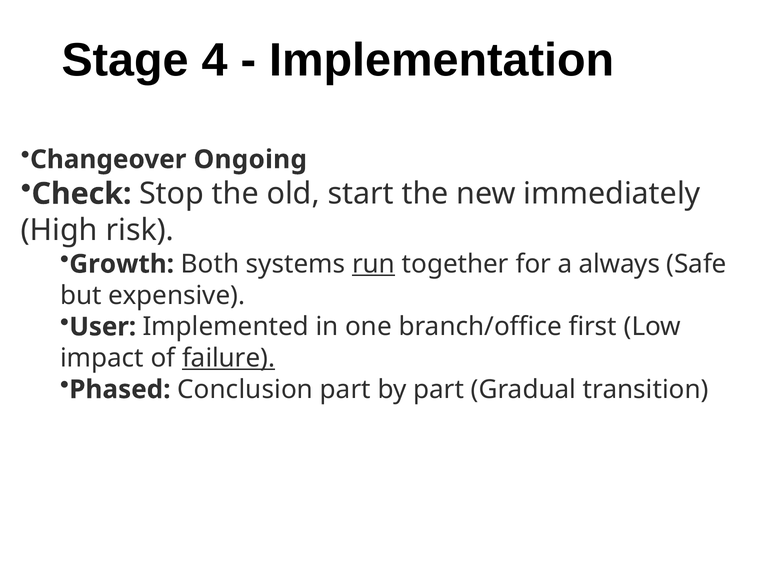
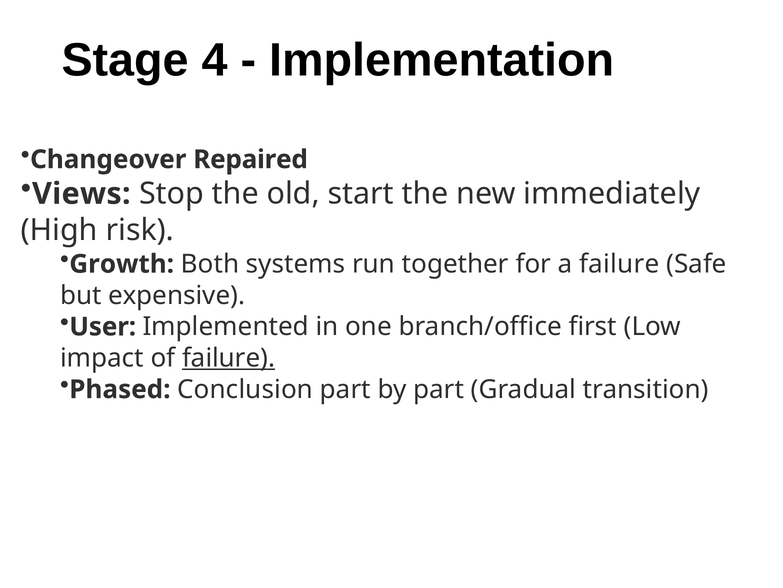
Ongoing: Ongoing -> Repaired
Check: Check -> Views
run underline: present -> none
a always: always -> failure
